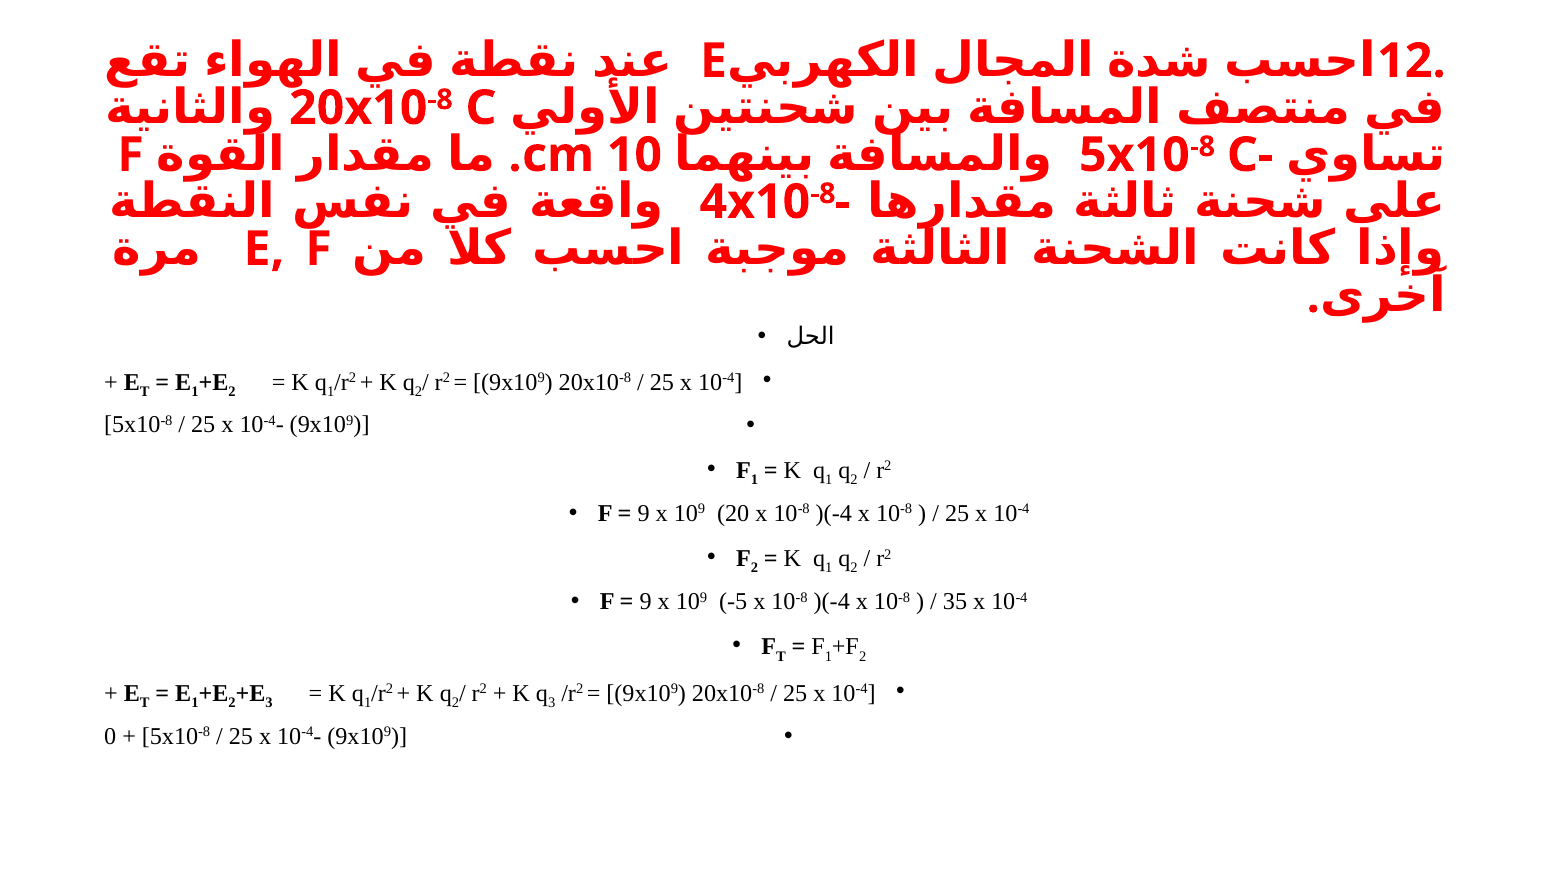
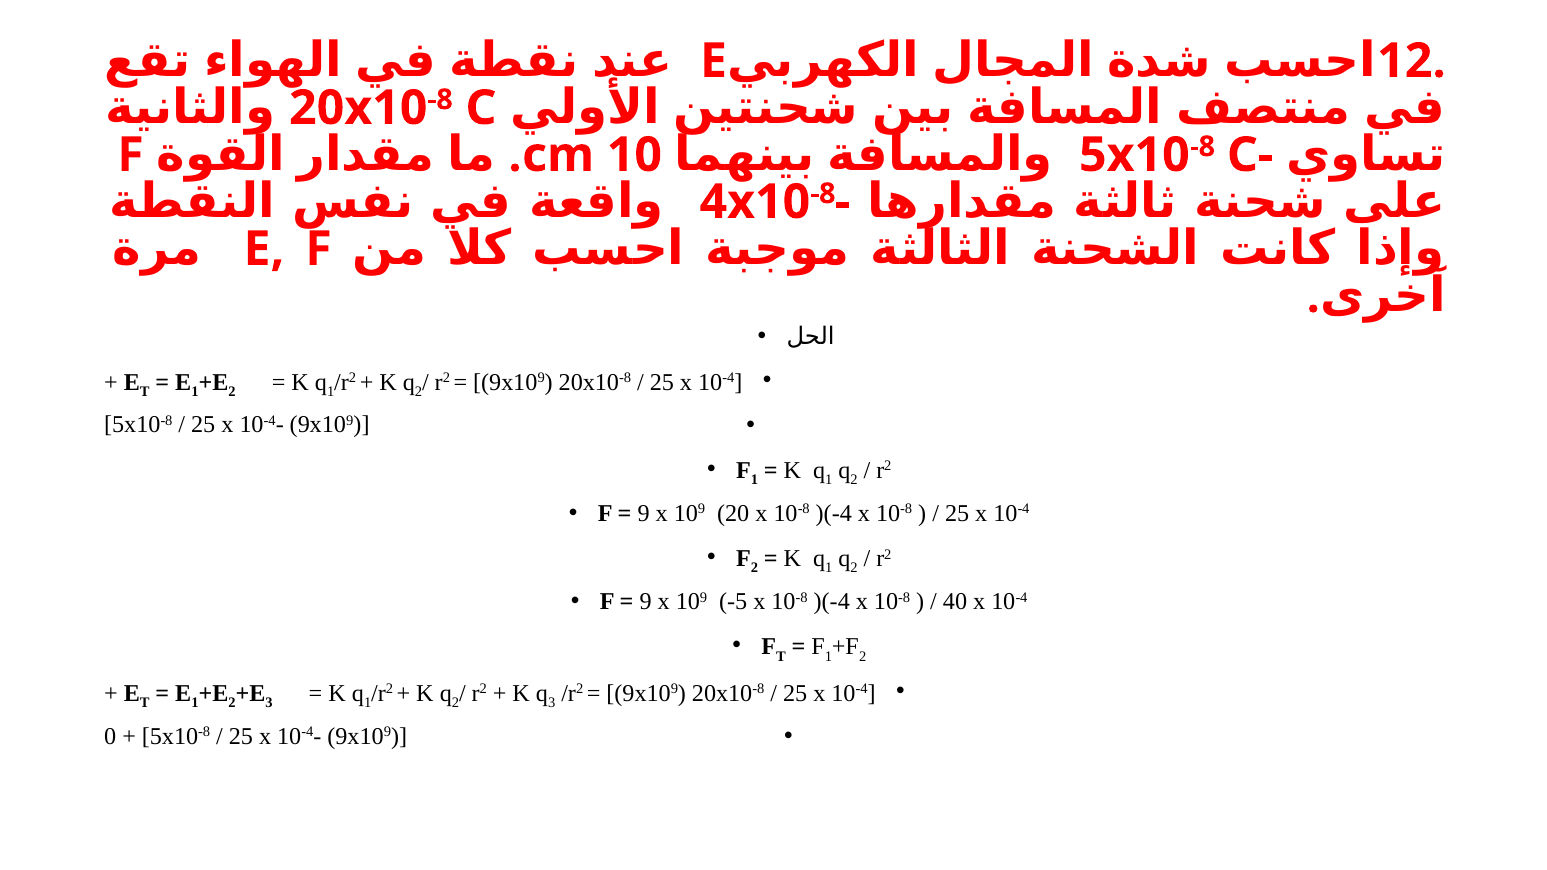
35: 35 -> 40
